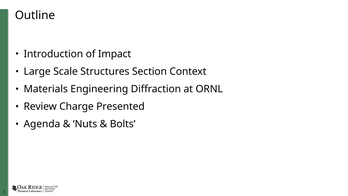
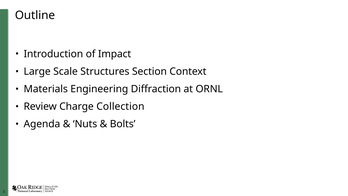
Presented: Presented -> Collection
